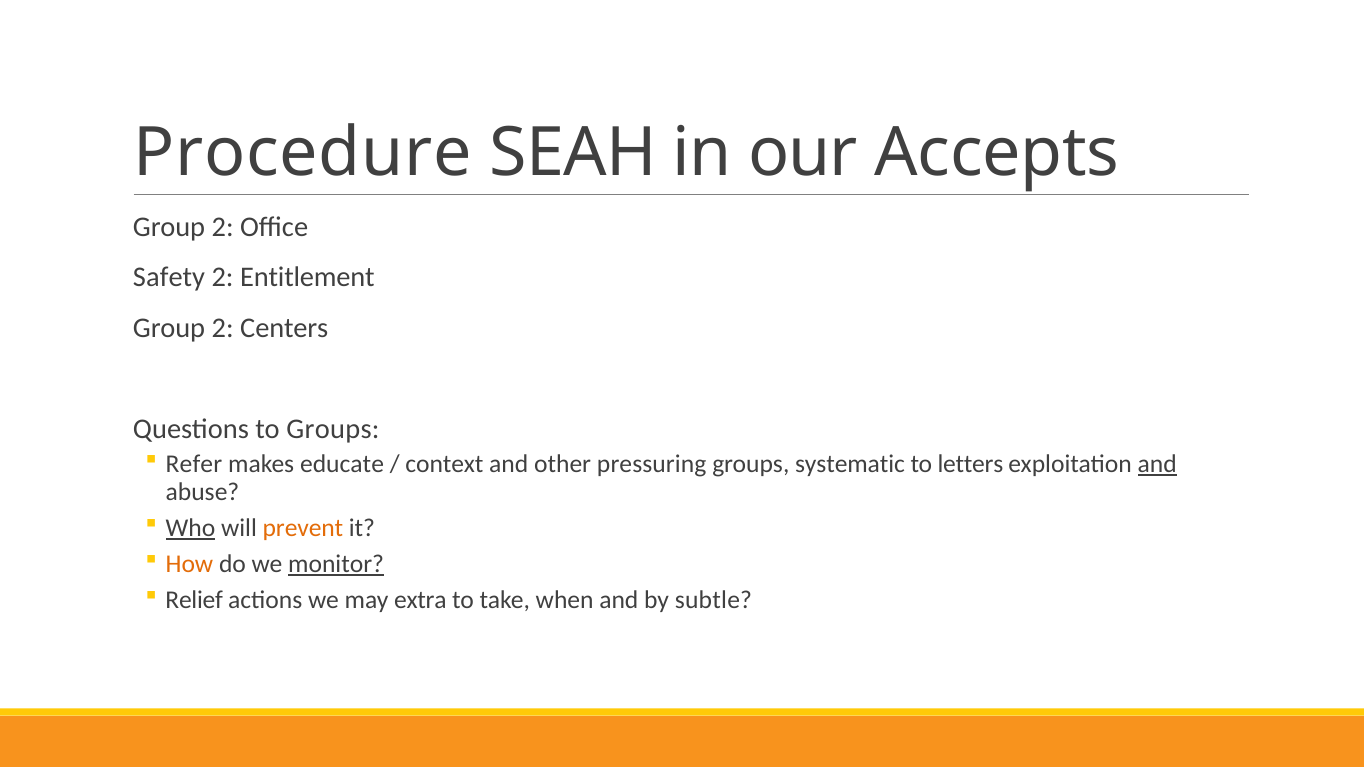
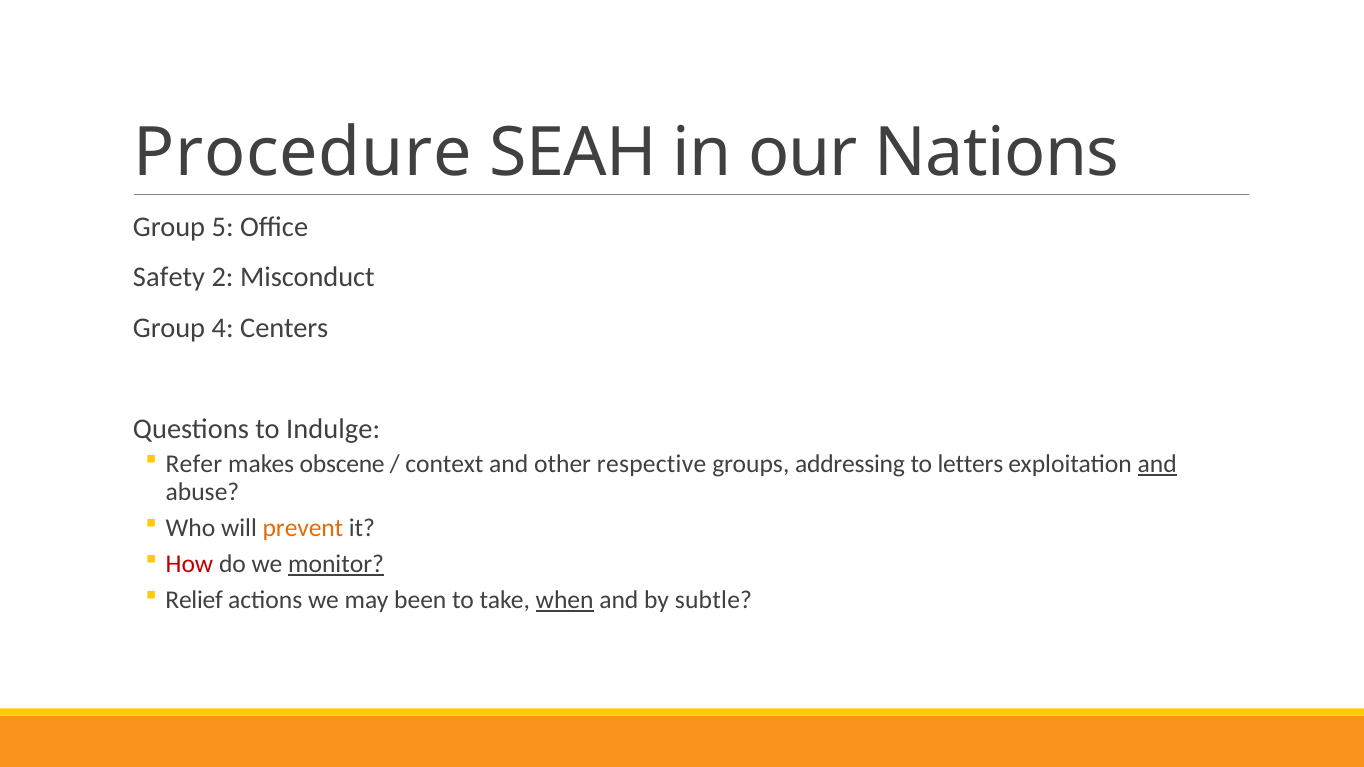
Accepts: Accepts -> Nations
2 at (223, 227): 2 -> 5
Entitlement: Entitlement -> Misconduct
2 at (223, 328): 2 -> 4
to Groups: Groups -> Indulge
educate: educate -> obscene
pressuring: pressuring -> respective
systematic: systematic -> addressing
Who underline: present -> none
How colour: orange -> red
extra: extra -> been
when underline: none -> present
